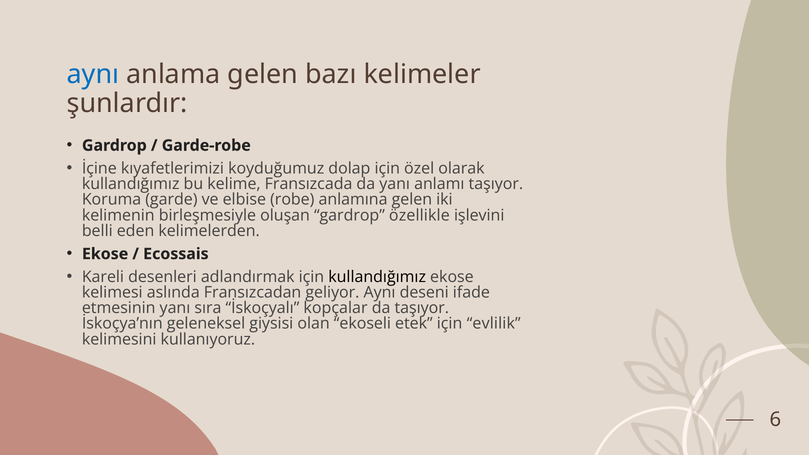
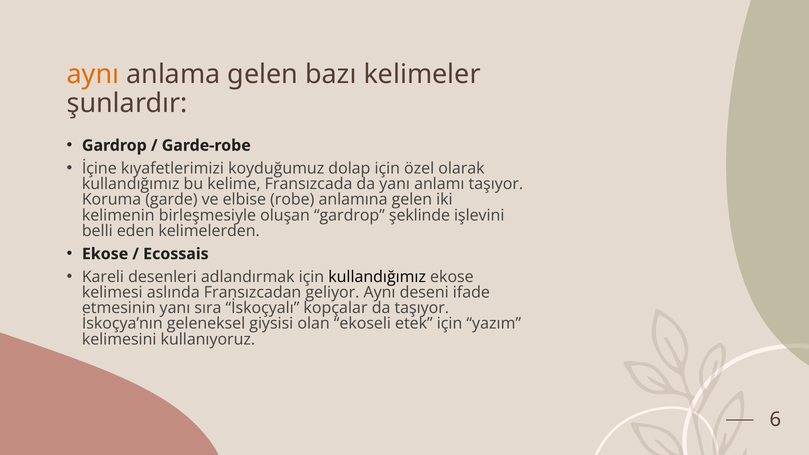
aynı at (93, 74) colour: blue -> orange
özellikle: özellikle -> şeklinde
evlilik: evlilik -> yazım
